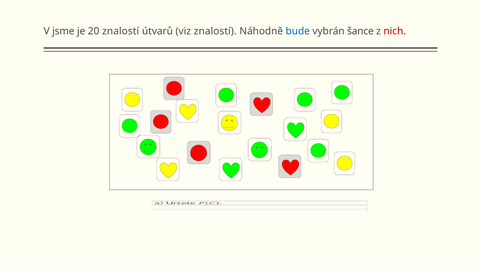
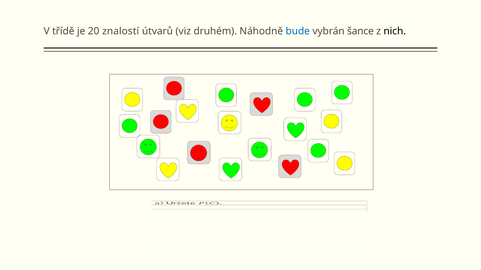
jsme: jsme -> třídě
viz znalostí: znalostí -> druhém
nich colour: red -> black
